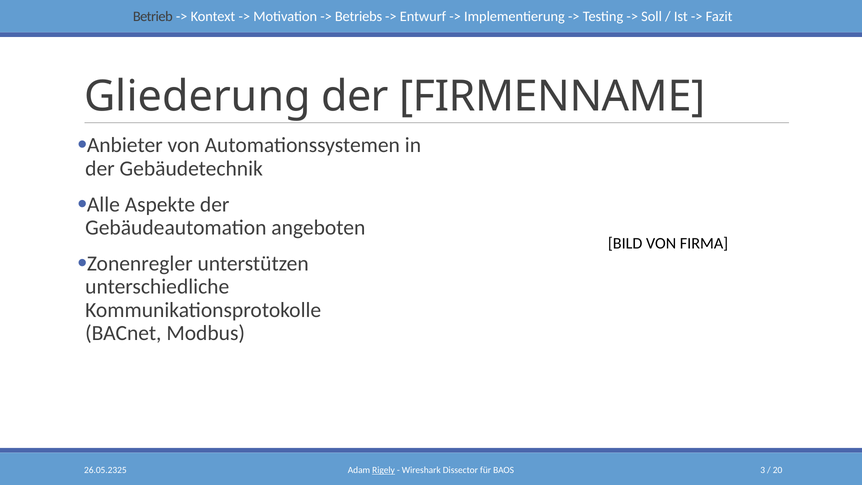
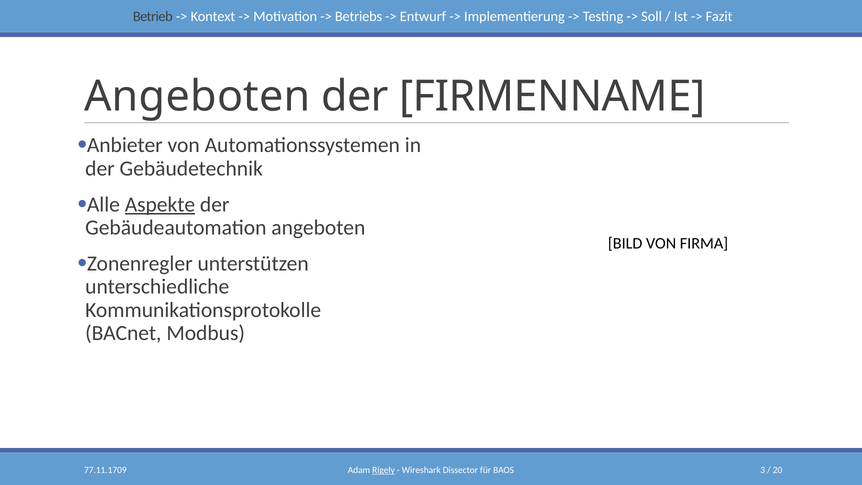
Gliederung at (197, 97): Gliederung -> Angeboten
Aspekte underline: none -> present
26.05.2325: 26.05.2325 -> 77.11.1709
